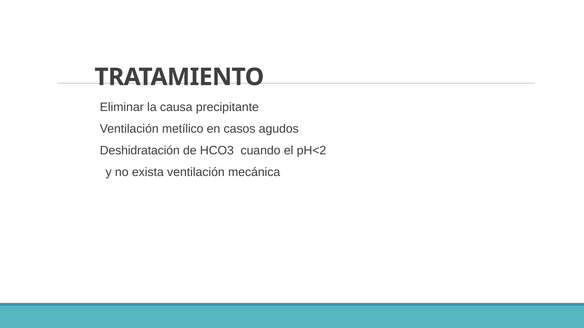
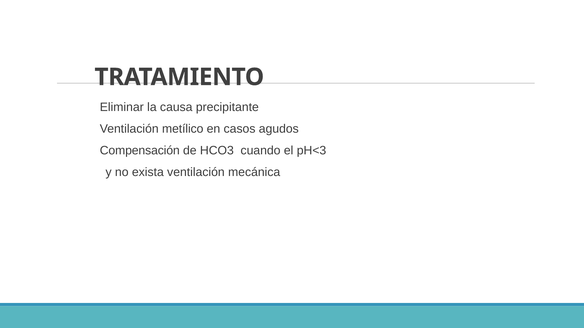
Deshidratación: Deshidratación -> Compensación
pH<2: pH<2 -> pH<3
